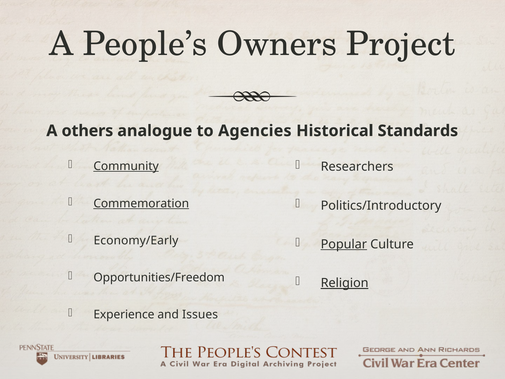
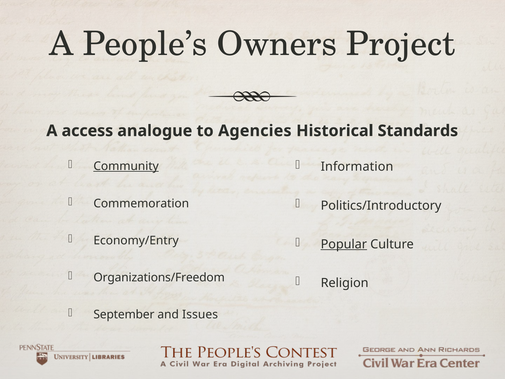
others: others -> access
Researchers: Researchers -> Information
Commemoration underline: present -> none
Economy/Early: Economy/Early -> Economy/Entry
Opportunities/Freedom: Opportunities/Freedom -> Organizations/Freedom
Religion underline: present -> none
Experience: Experience -> September
